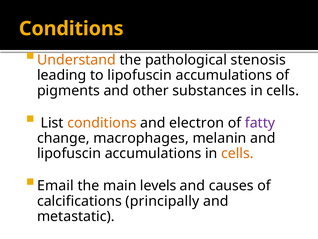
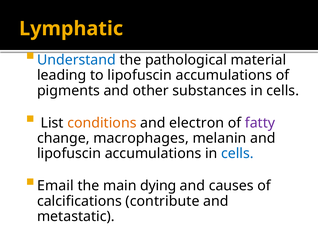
Conditions at (71, 29): Conditions -> Lymphatic
Understand colour: orange -> blue
stenosis: stenosis -> material
cells at (237, 153) colour: orange -> blue
levels: levels -> dying
principally: principally -> contribute
